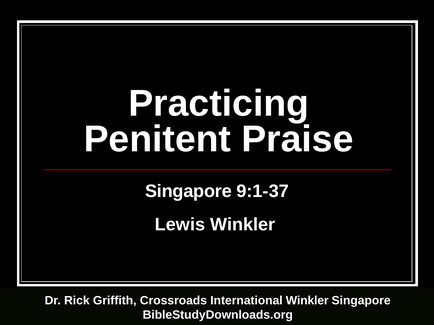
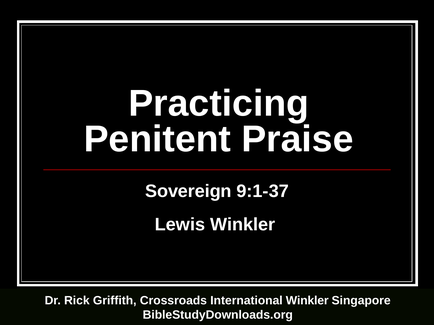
Singapore at (188, 192): Singapore -> Sovereign
